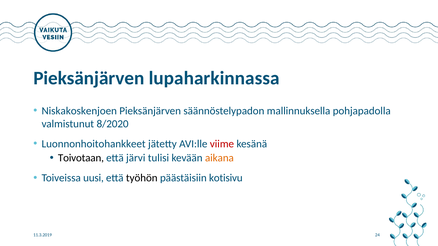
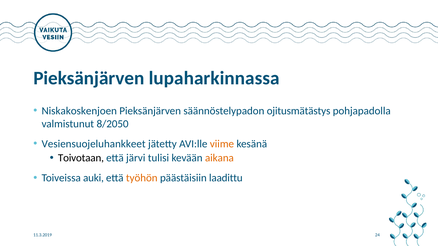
mallinnuksella: mallinnuksella -> ojitusmätästys
8/2020: 8/2020 -> 8/2050
Luonnonhoitohankkeet: Luonnonhoitohankkeet -> Vesiensuojeluhankkeet
viime colour: red -> orange
uusi: uusi -> auki
työhön colour: black -> orange
kotisivu: kotisivu -> laadittu
